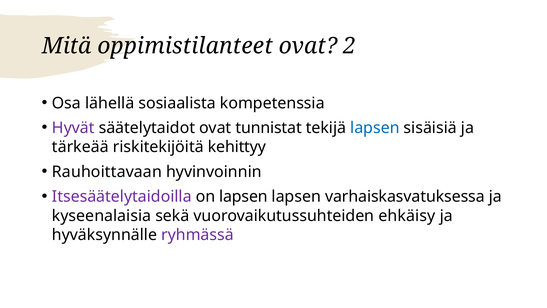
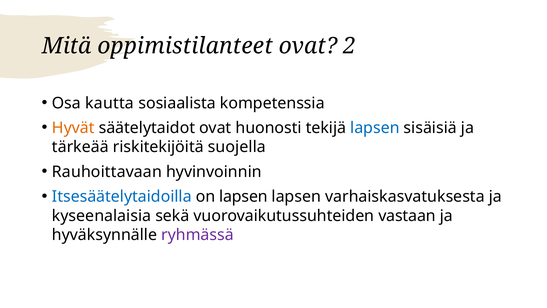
lähellä: lähellä -> kautta
Hyvät colour: purple -> orange
tunnistat: tunnistat -> huonosti
kehittyy: kehittyy -> suojella
Itsesäätelytaidoilla colour: purple -> blue
varhaiskasvatuksessa: varhaiskasvatuksessa -> varhaiskasvatuksesta
ehkäisy: ehkäisy -> vastaan
